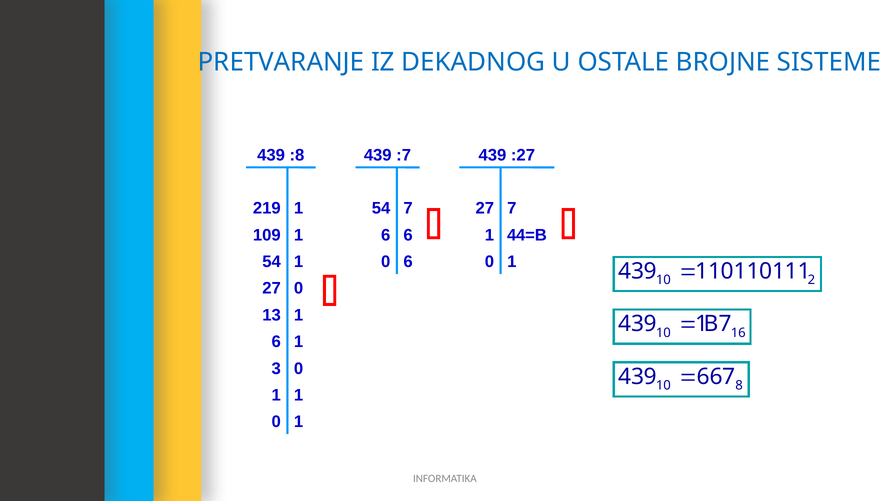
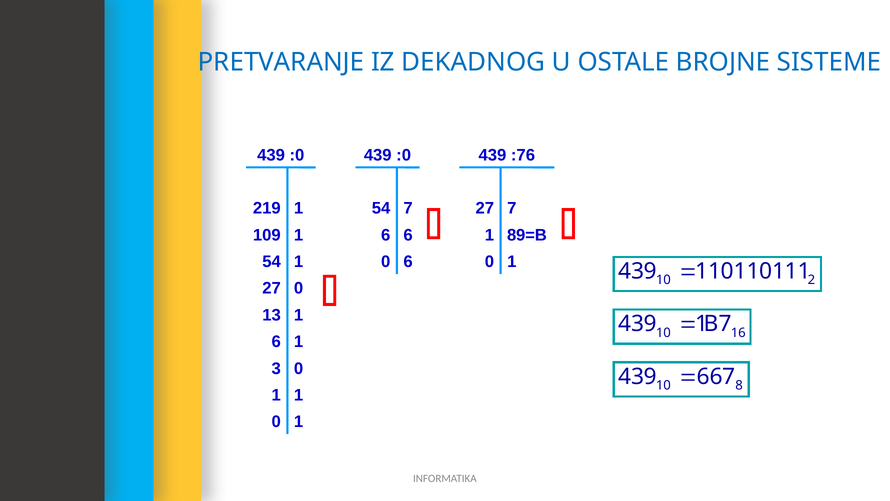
:8 at (297, 155): :8 -> :0
:7 at (404, 155): :7 -> :0
:27: :27 -> :76
44=B: 44=B -> 89=B
